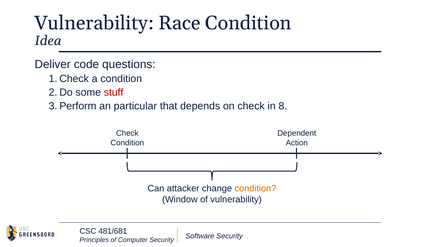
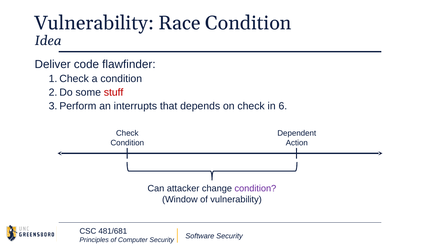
questions: questions -> flawfinder
particular: particular -> interrupts
8: 8 -> 6
condition at (255, 189) colour: orange -> purple
